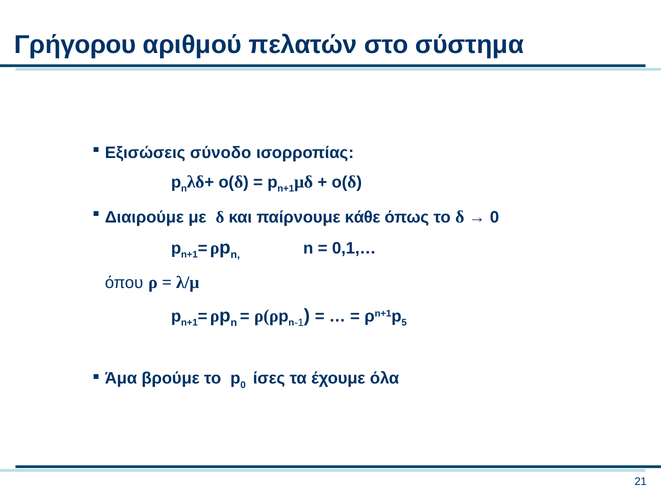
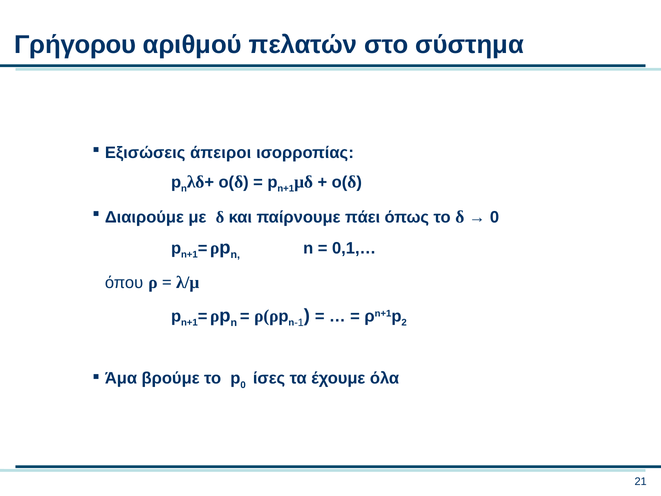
σύνοδο: σύνοδο -> άπειροι
κάθε: κάθε -> πάει
5: 5 -> 2
